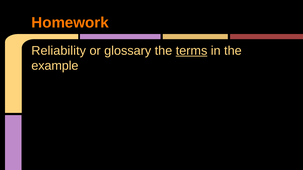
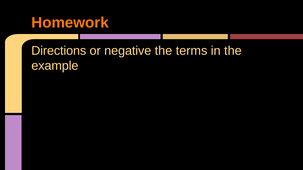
Reliability: Reliability -> Directions
glossary: glossary -> negative
terms underline: present -> none
